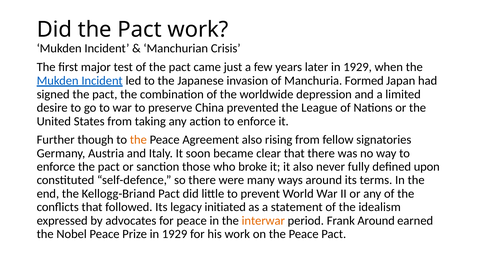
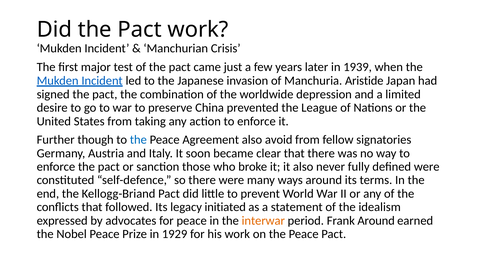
later in 1929: 1929 -> 1939
Formed: Formed -> Aristide
the at (138, 140) colour: orange -> blue
rising: rising -> avoid
defined upon: upon -> were
